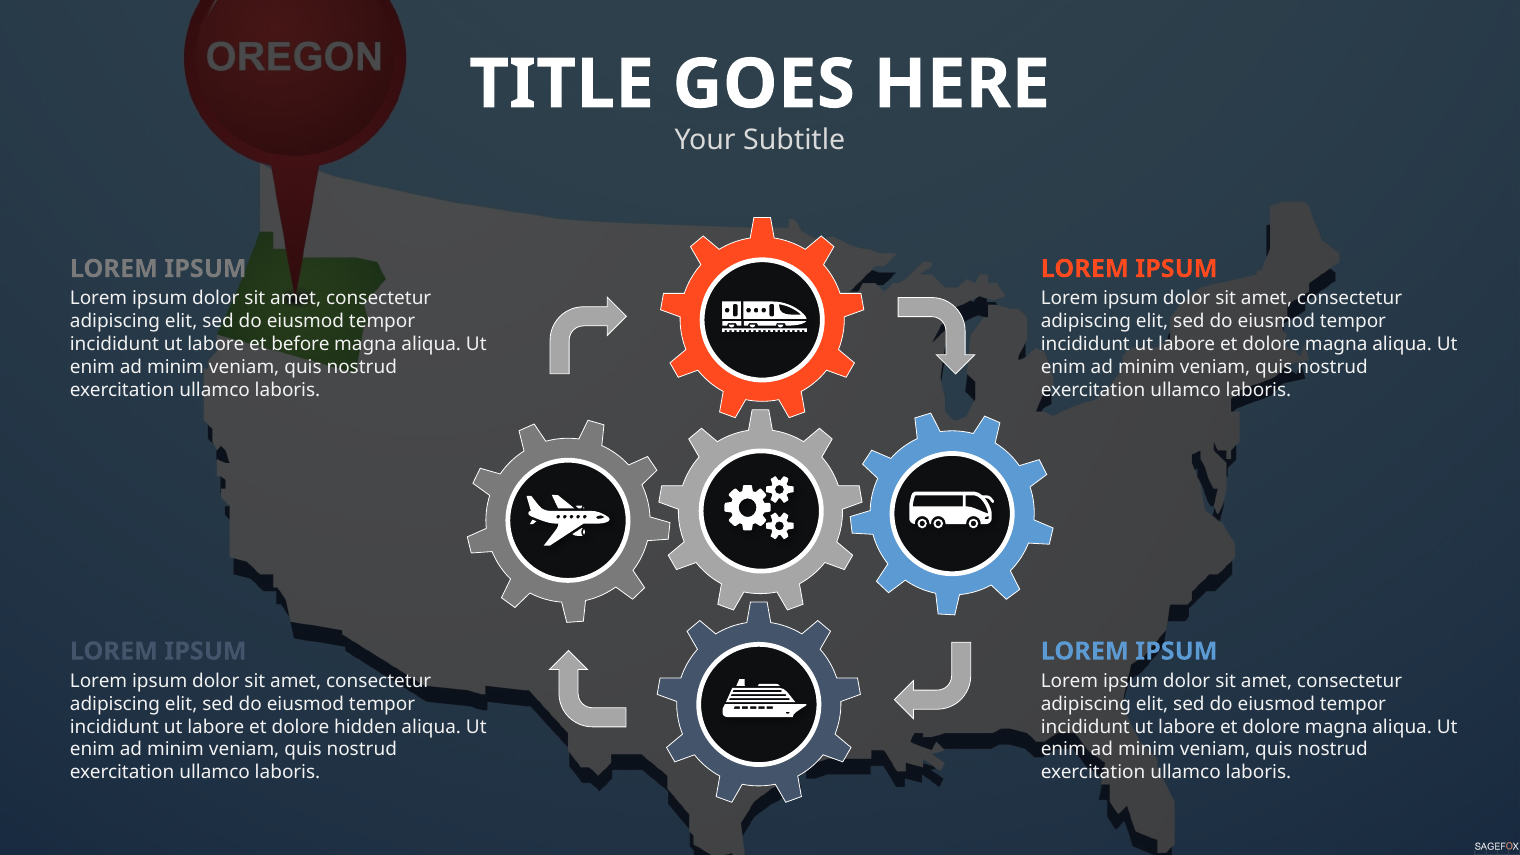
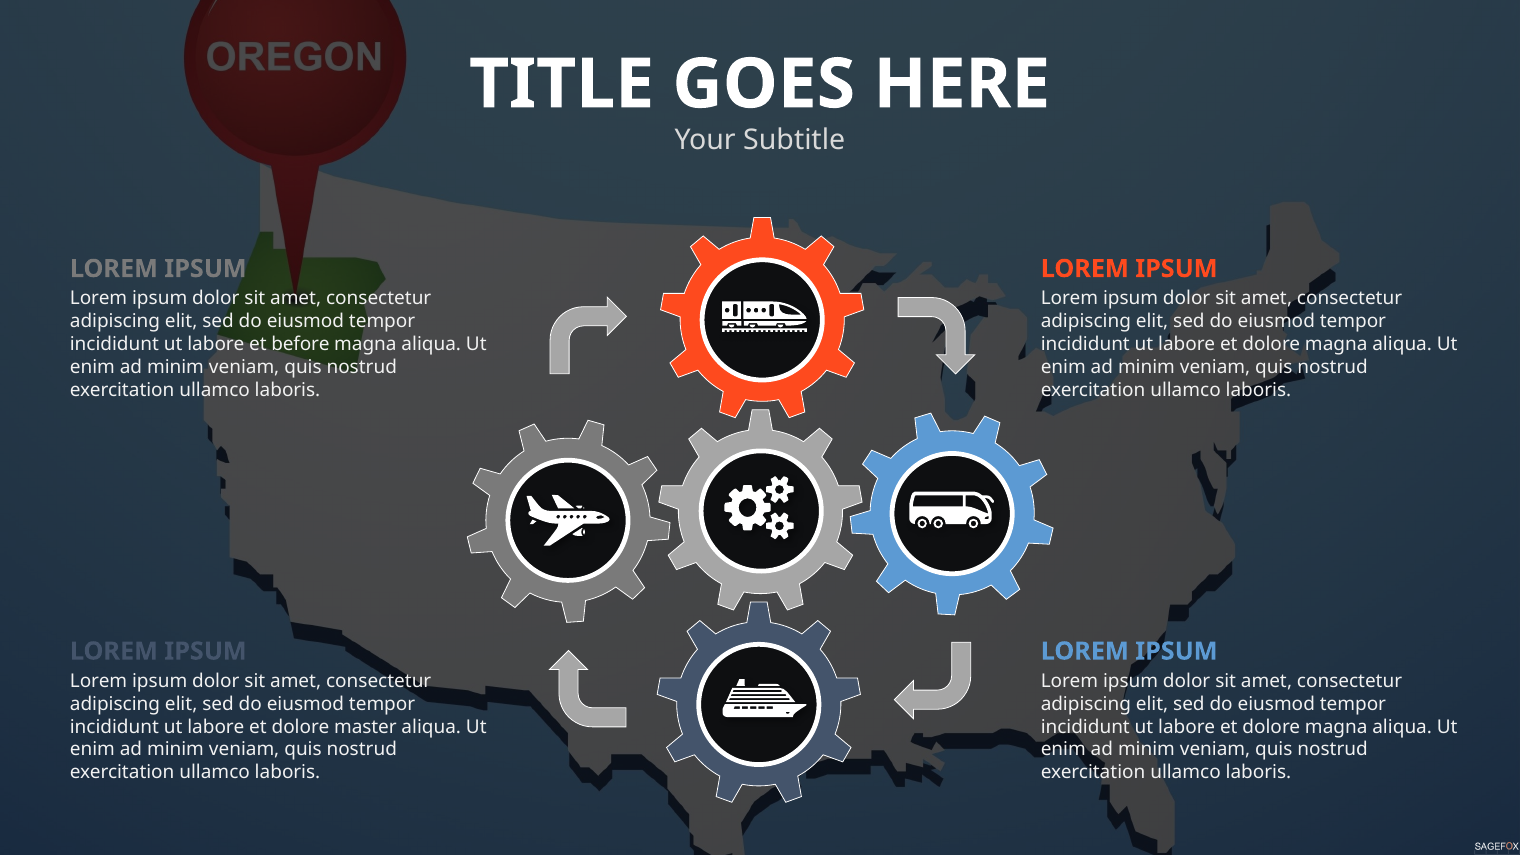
hidden: hidden -> master
